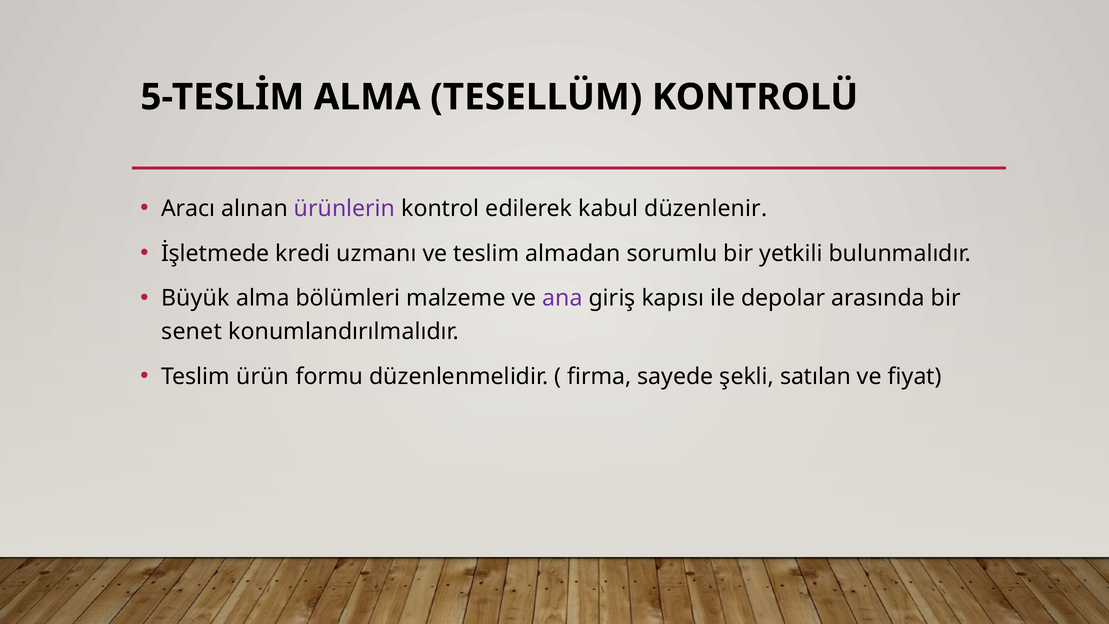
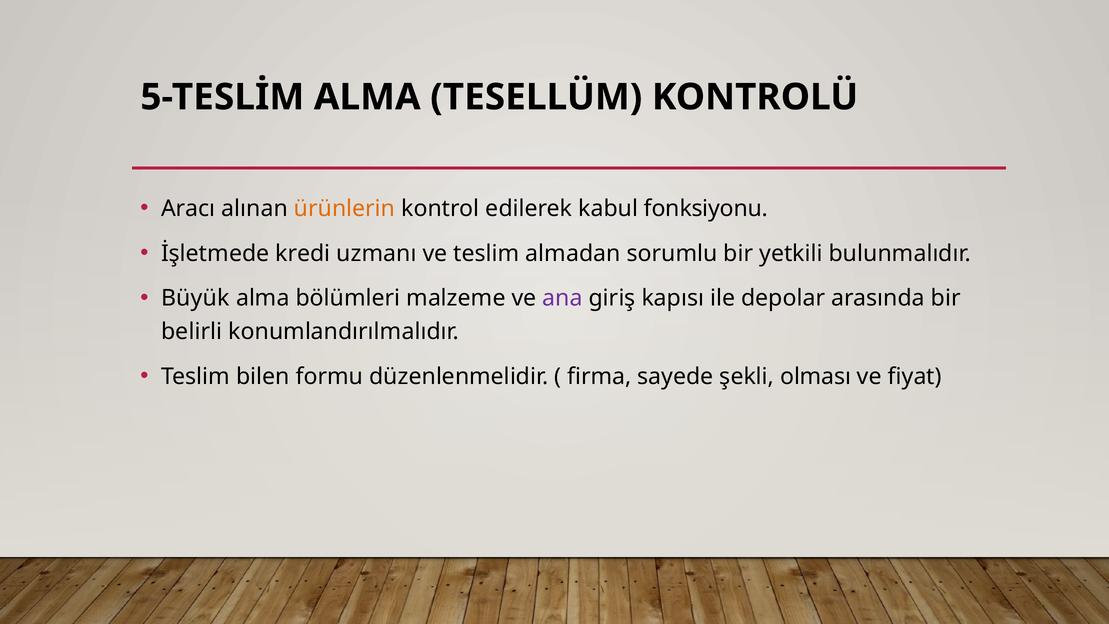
ürünlerin colour: purple -> orange
düzenlenir: düzenlenir -> fonksiyonu
senet: senet -> belirli
ürün: ürün -> bilen
satılan: satılan -> olması
